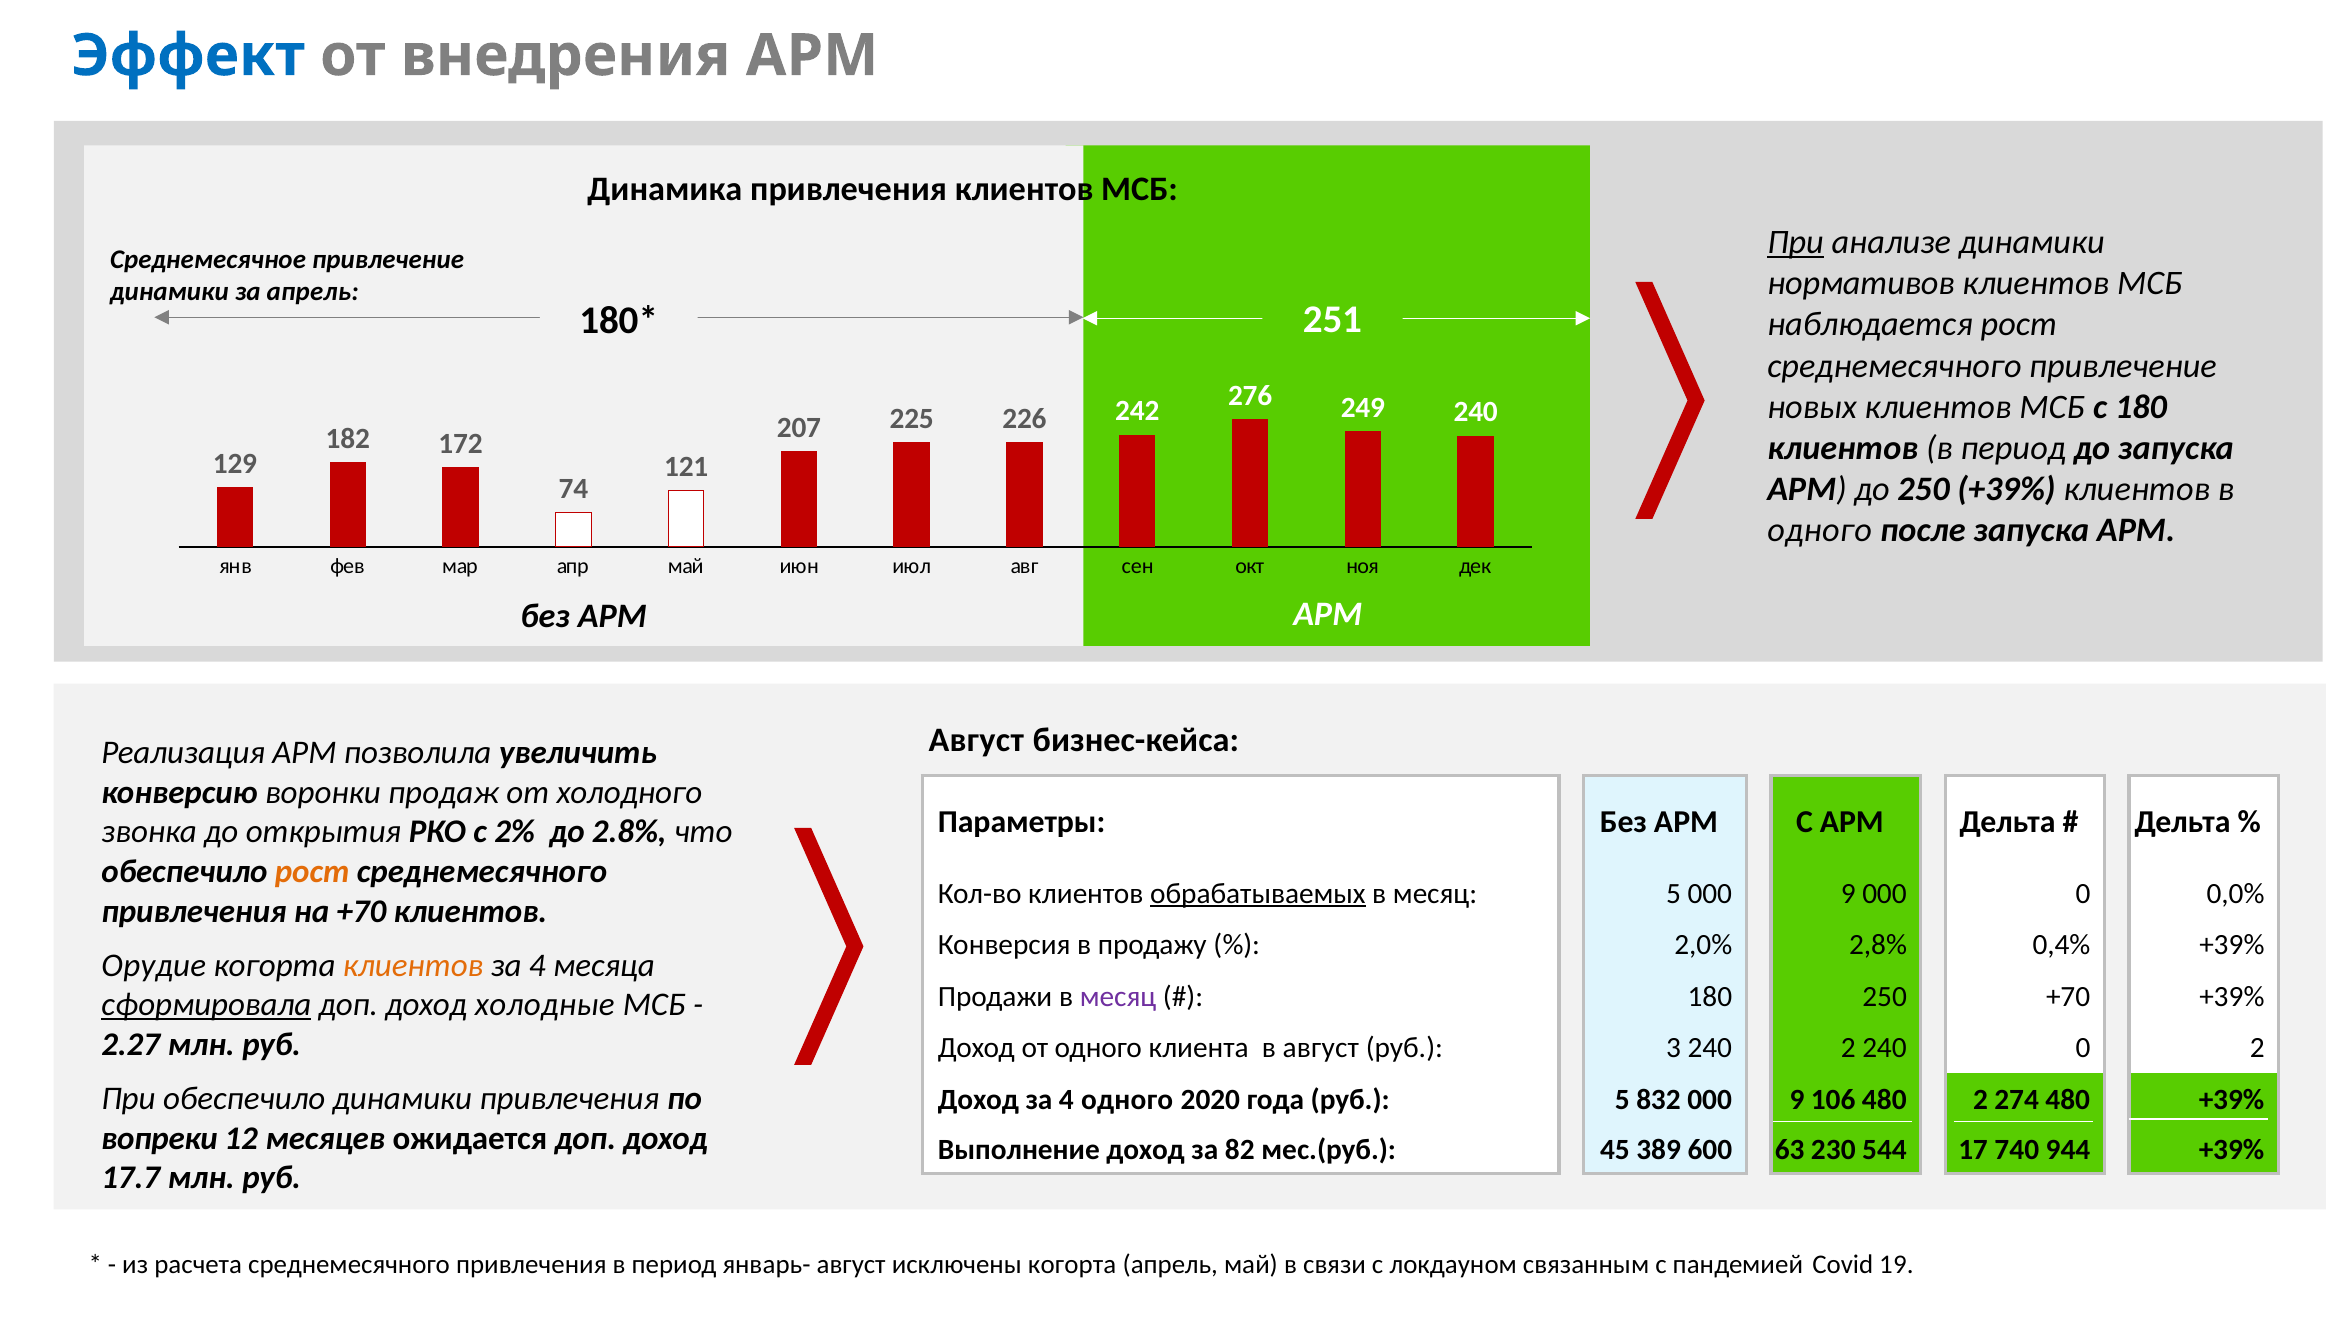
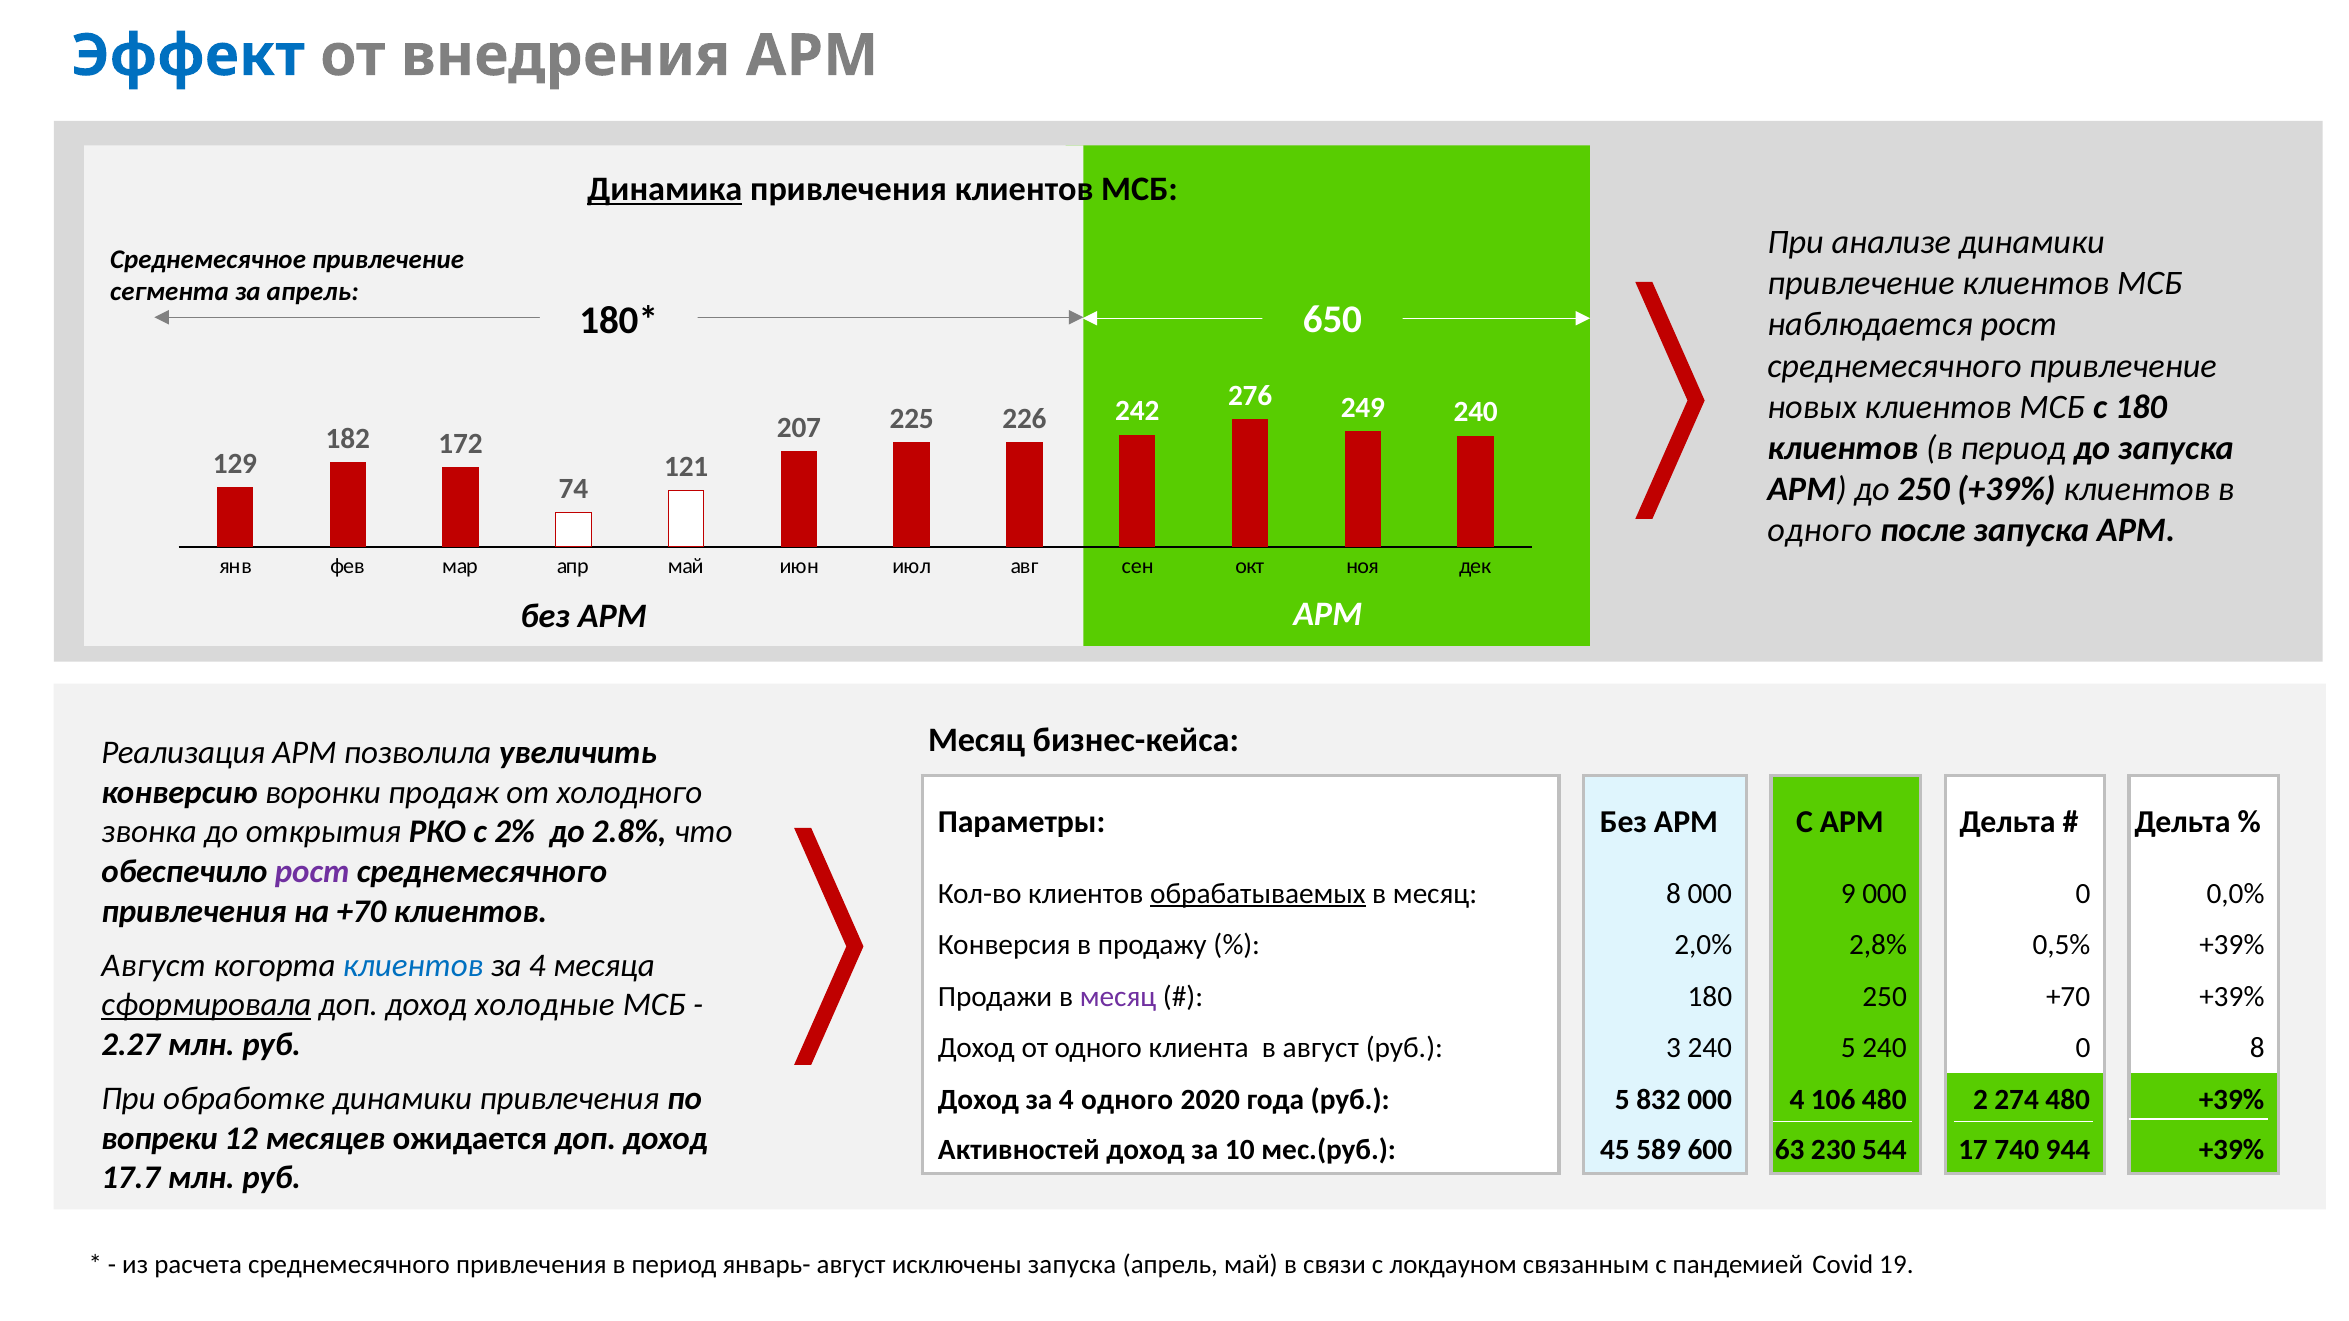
Динамика underline: none -> present
При at (1796, 242) underline: present -> none
нормативов at (1861, 284): нормативов -> привлечение
динамики at (169, 292): динамики -> сегмента
251: 251 -> 650
Август at (976, 741): Август -> Месяц
рост at (312, 872) colour: orange -> purple
месяц 5: 5 -> 8
0,4%: 0,4% -> 0,5%
Орудие at (154, 966): Орудие -> Август
клиентов at (413, 966) colour: orange -> blue
240 2: 2 -> 5
0 2: 2 -> 8
При обеспечило: обеспечило -> обработке
832 000 9: 9 -> 4
Выполнение: Выполнение -> Активностей
82: 82 -> 10
389: 389 -> 589
исключены когорта: когорта -> запуска
